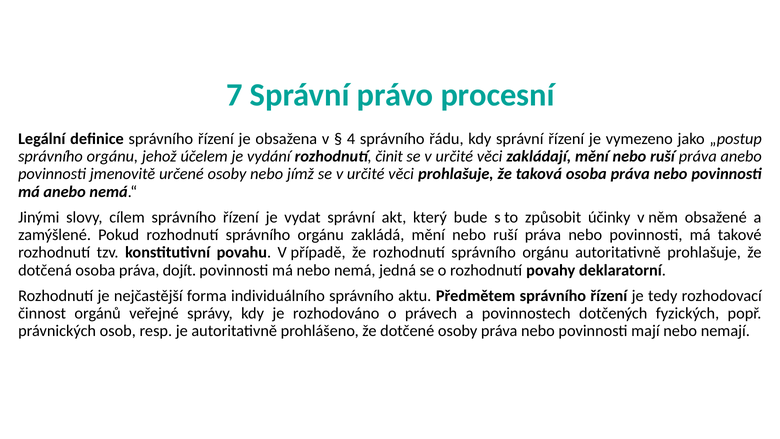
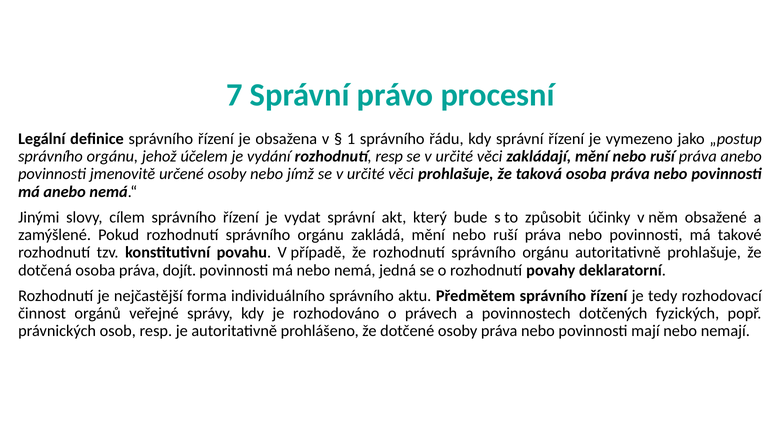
4: 4 -> 1
rozhodnutí činit: činit -> resp
